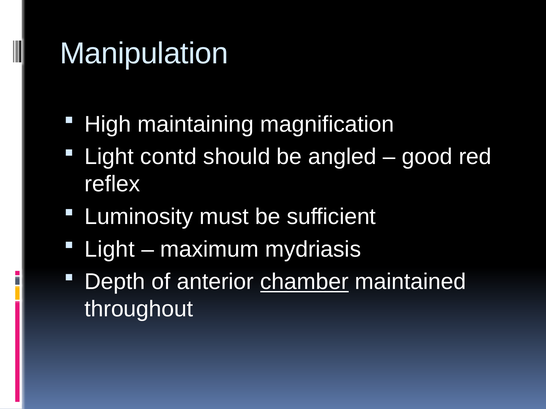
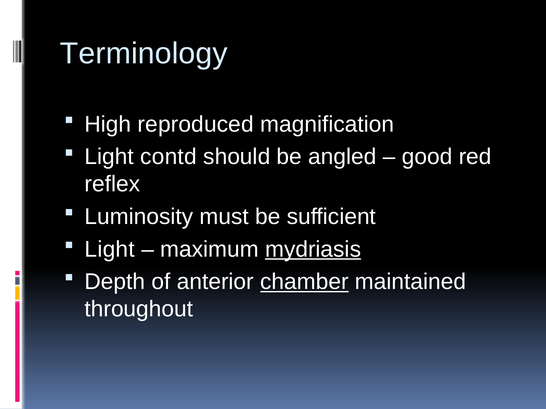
Manipulation: Manipulation -> Terminology
maintaining: maintaining -> reproduced
mydriasis underline: none -> present
